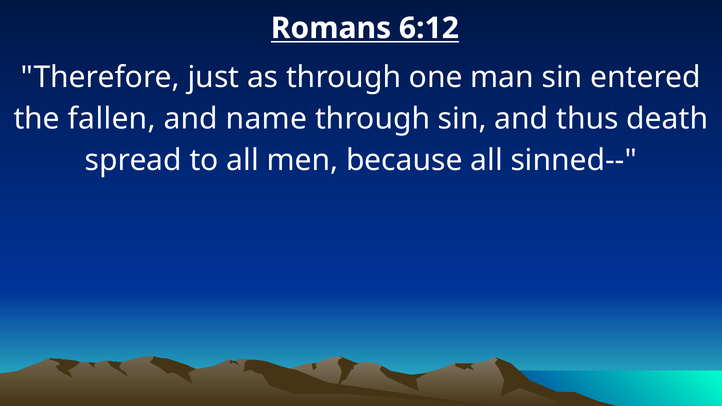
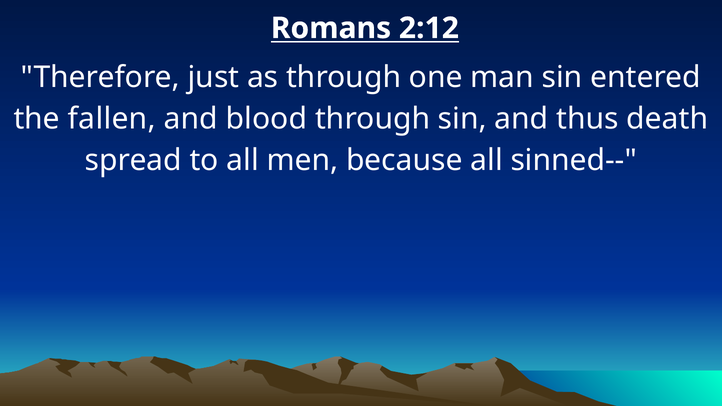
6:12: 6:12 -> 2:12
name: name -> blood
